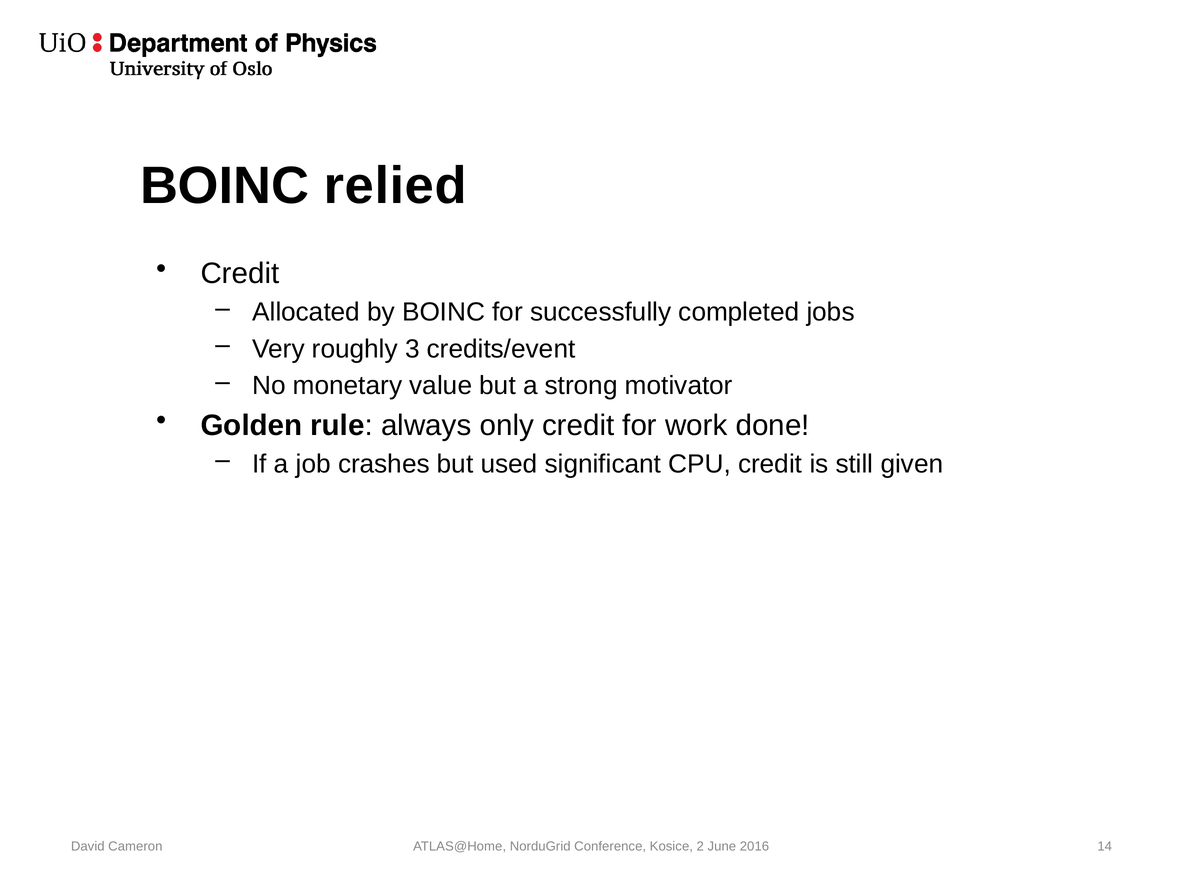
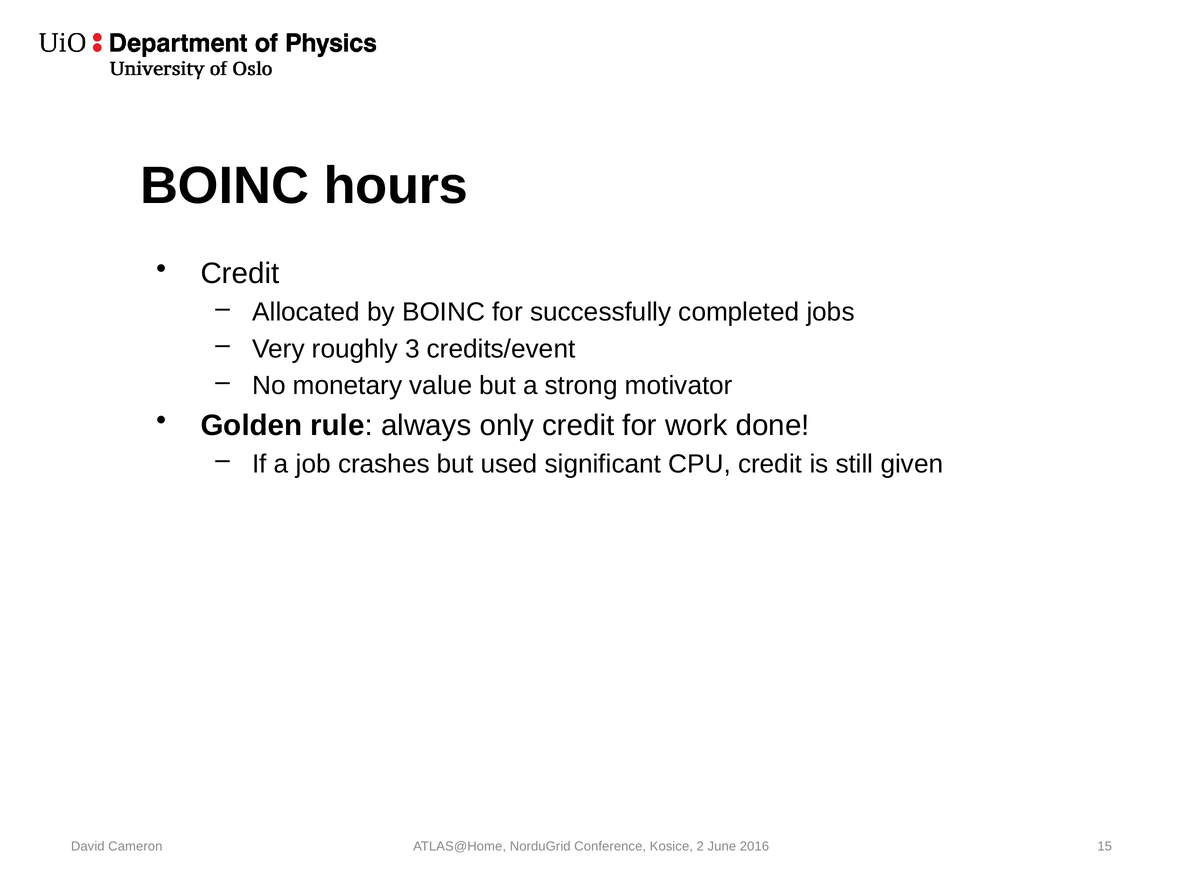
relied: relied -> hours
14: 14 -> 15
